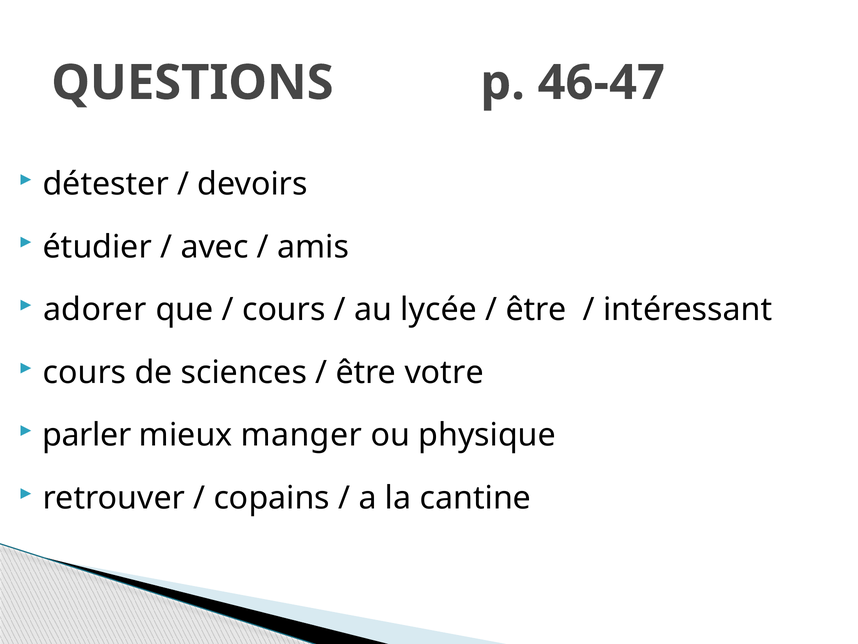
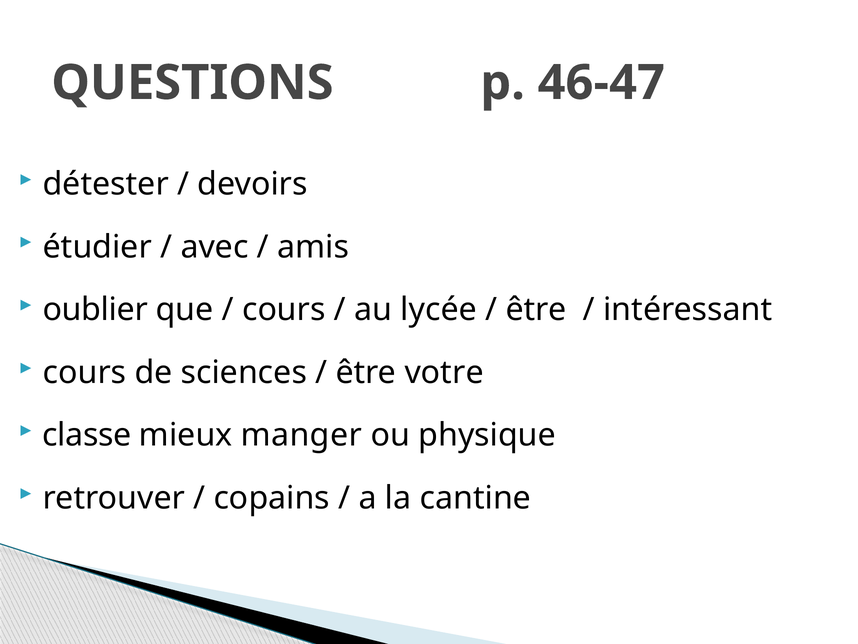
adorer: adorer -> oublier
parler: parler -> classe
